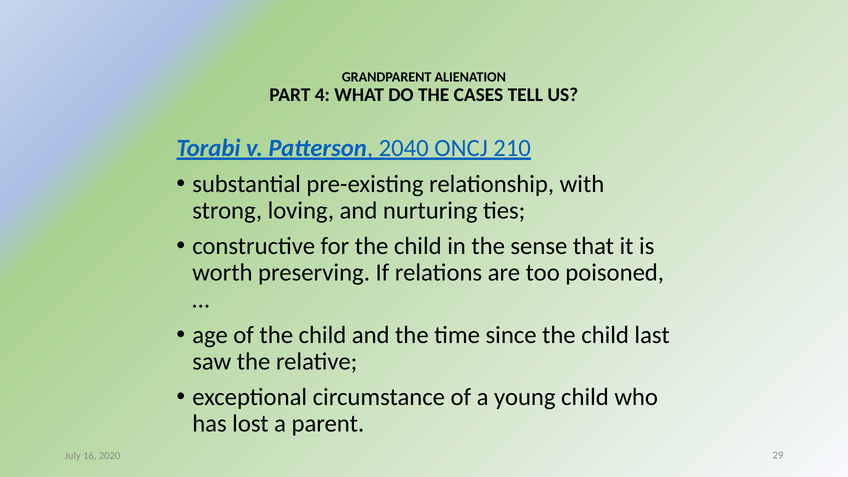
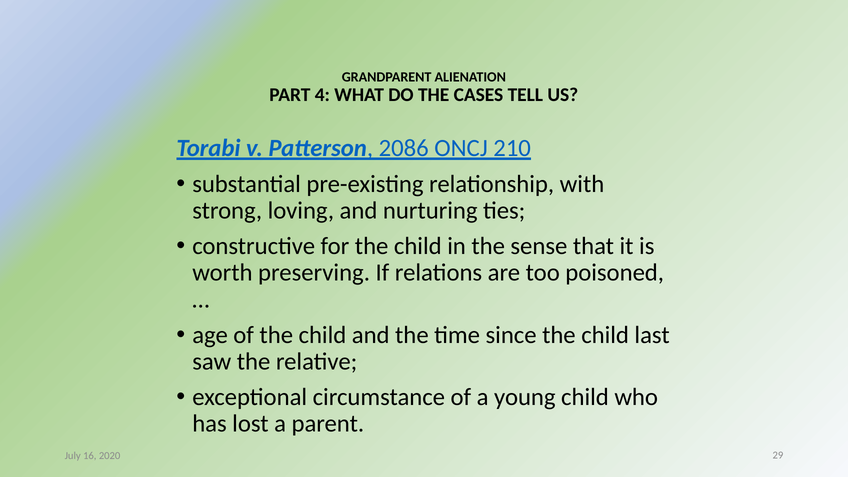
2040: 2040 -> 2086
